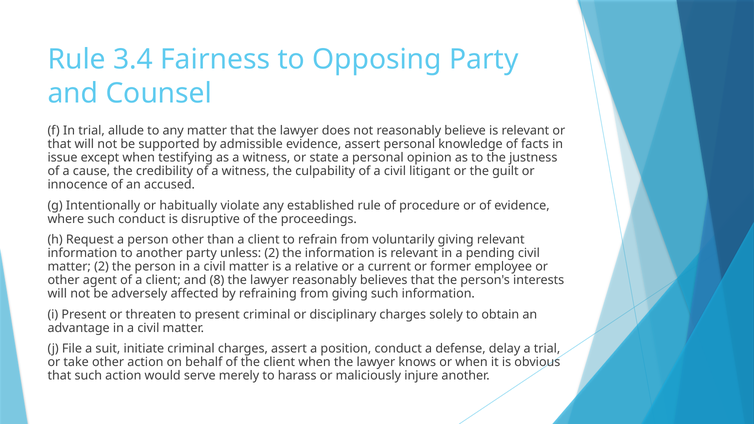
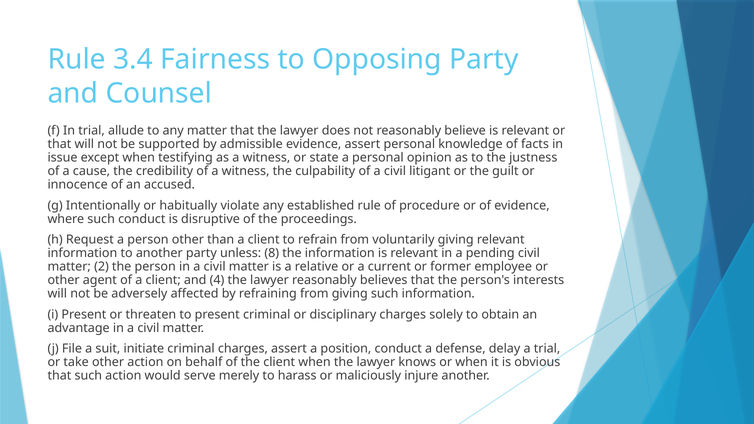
unless 2: 2 -> 8
8: 8 -> 4
